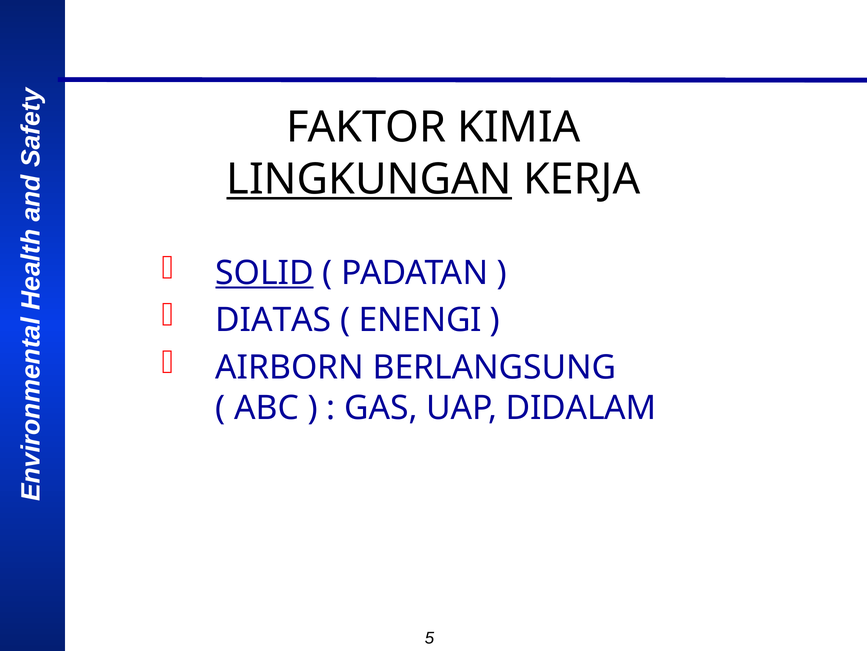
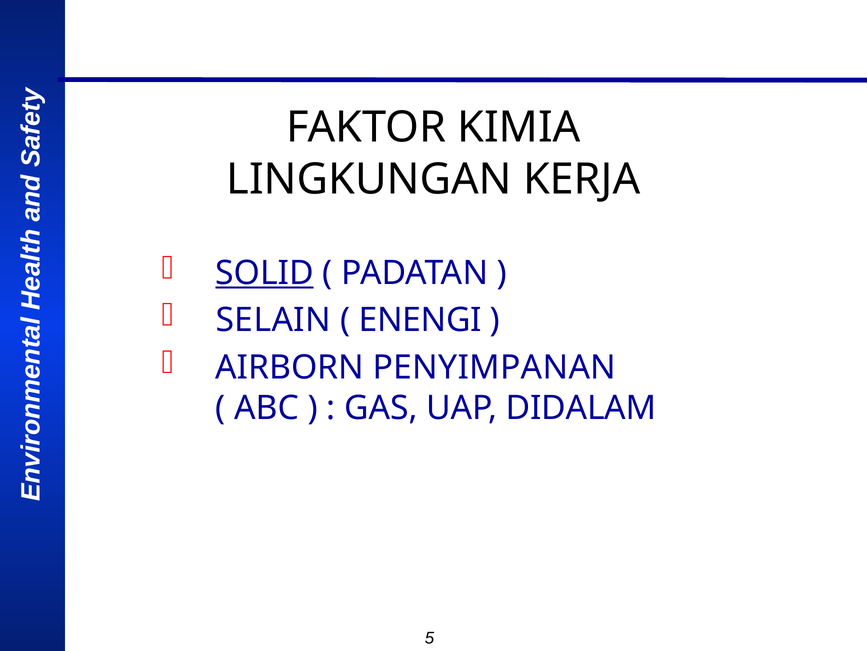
LINGKUNGAN underline: present -> none
DIATAS: DIATAS -> SELAIN
BERLANGSUNG: BERLANGSUNG -> PENYIMPANAN
